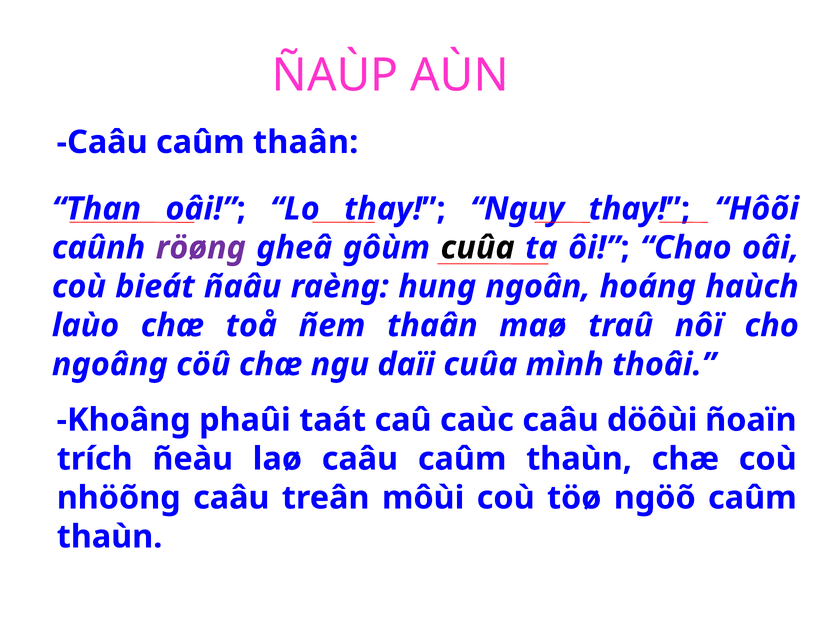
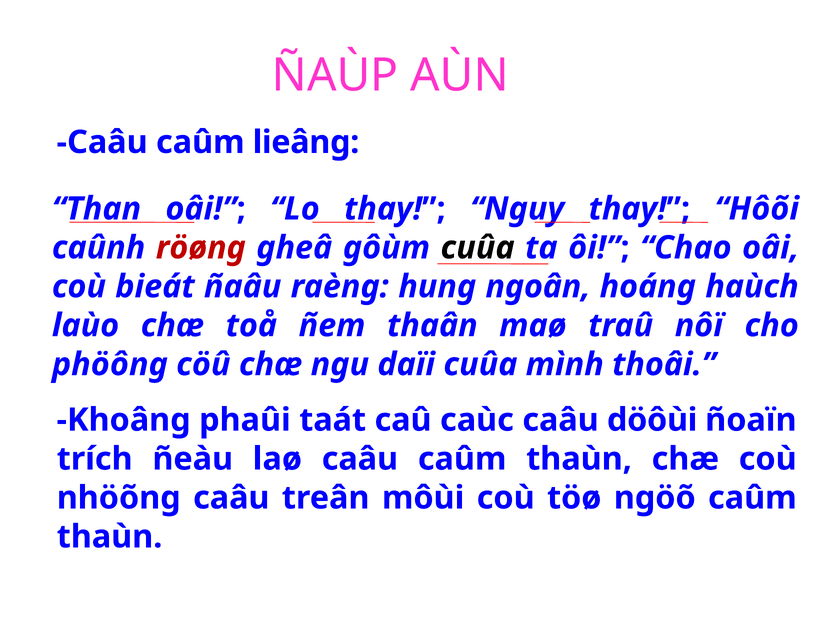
caûm thaân: thaân -> lieâng
röøng colour: purple -> red
ngoâng: ngoâng -> phöông
